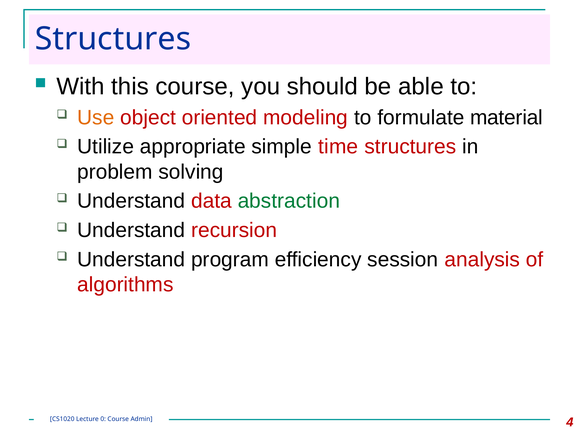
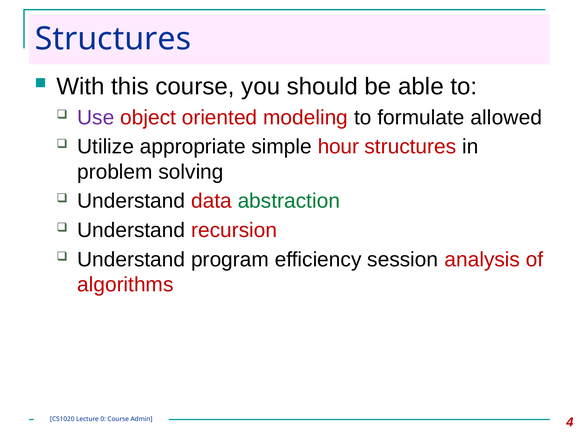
Use colour: orange -> purple
material: material -> allowed
time: time -> hour
